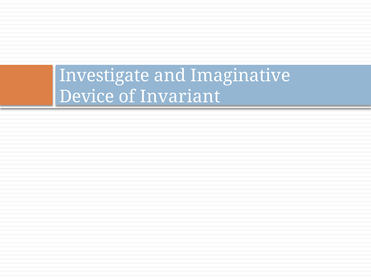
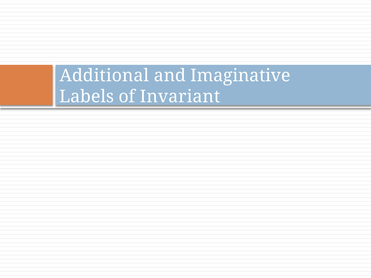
Investigate: Investigate -> Additional
Device: Device -> Labels
